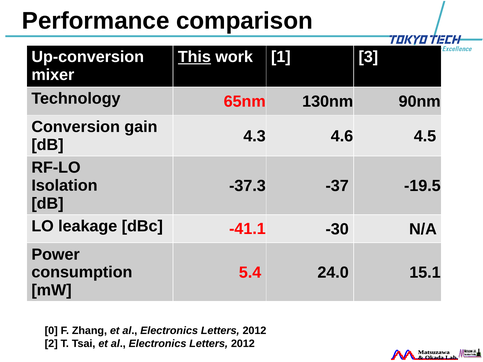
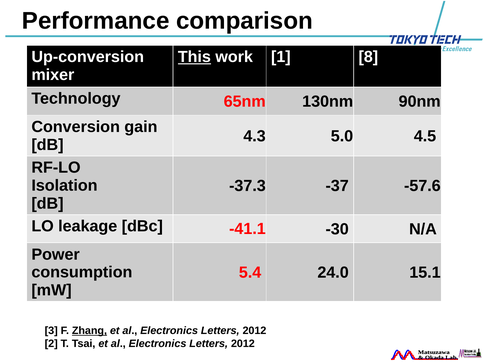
3: 3 -> 8
4.6: 4.6 -> 5.0
-19.5: -19.5 -> -57.6
0: 0 -> 3
Zhang underline: none -> present
